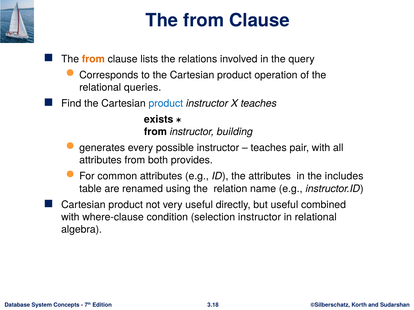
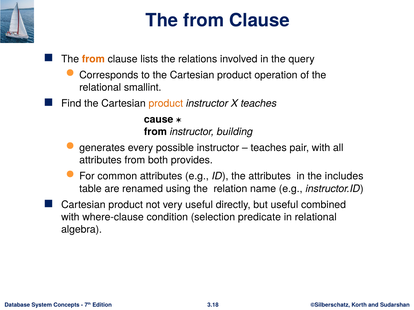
queries: queries -> smallint
product at (166, 104) colour: blue -> orange
exists: exists -> cause
selection instructor: instructor -> predicate
